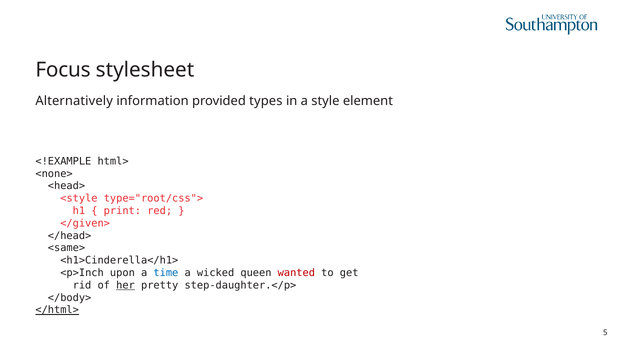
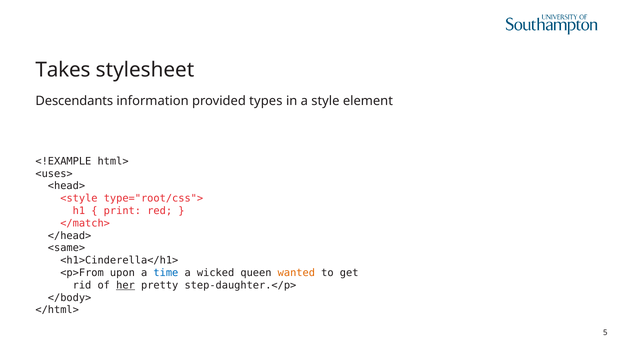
Focus: Focus -> Takes
Alternatively: Alternatively -> Descendants
<none>: <none> -> <uses>
</given>: </given> -> </match>
<p>Inch: <p>Inch -> <p>From
wanted colour: red -> orange
</html> underline: present -> none
